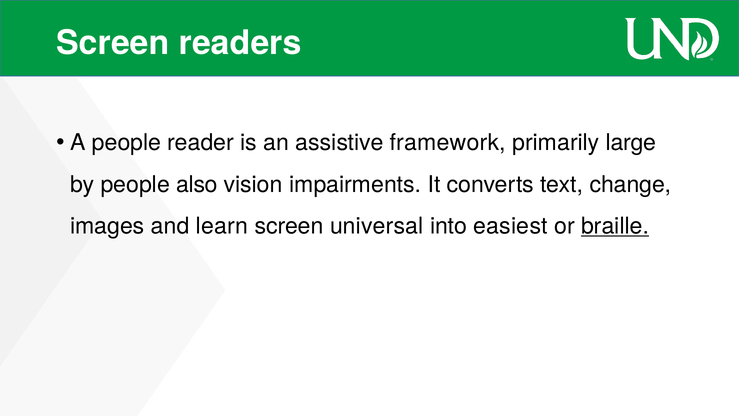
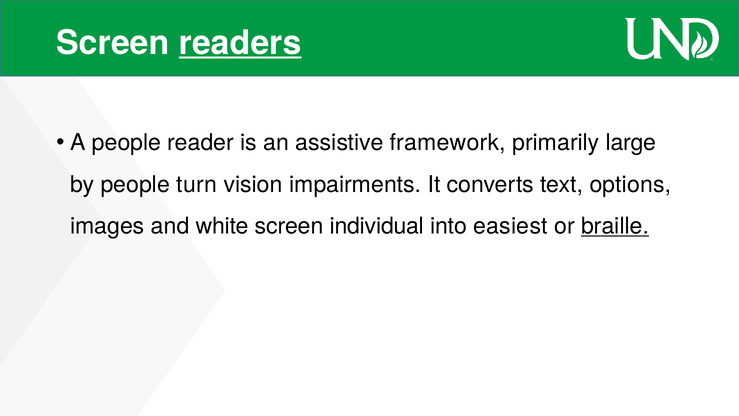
readers underline: none -> present
also: also -> turn
change: change -> options
learn: learn -> white
universal: universal -> individual
